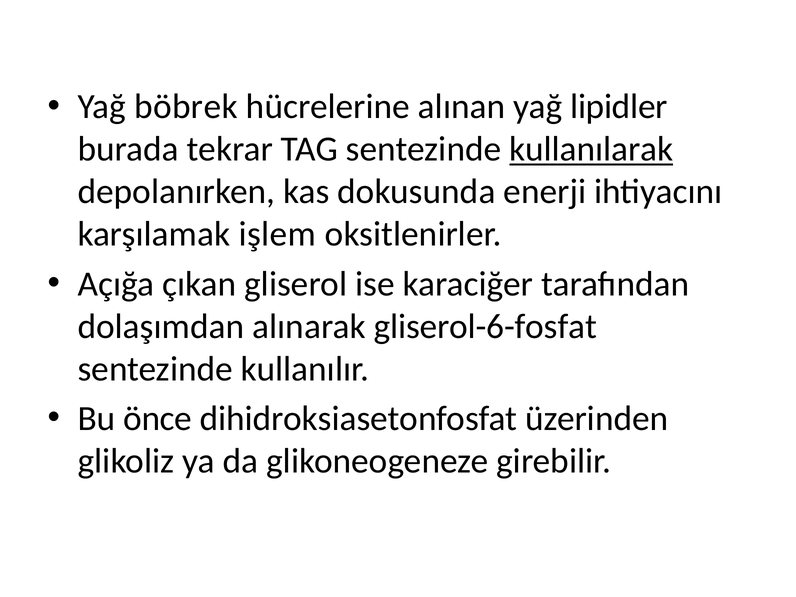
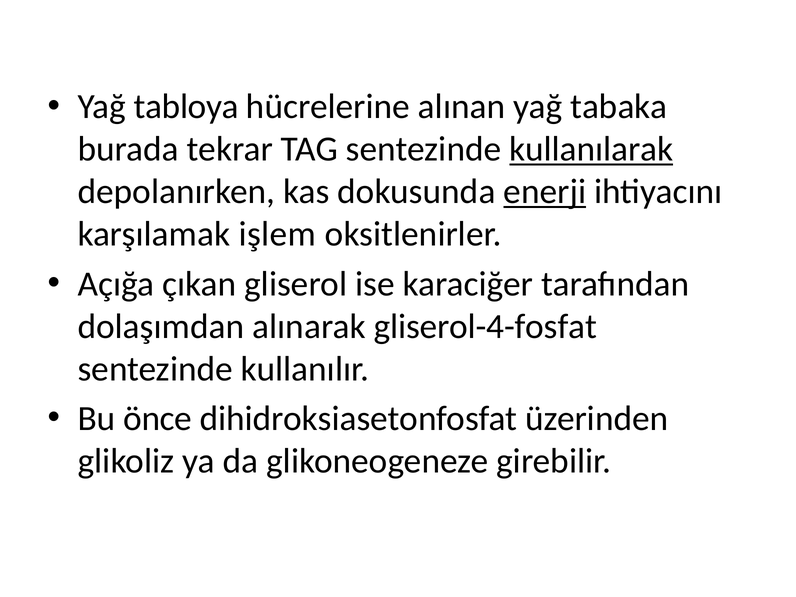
böbrek: böbrek -> tabloya
lipidler: lipidler -> tabaka
enerji underline: none -> present
gliserol-6-fosfat: gliserol-6-fosfat -> gliserol-4-fosfat
